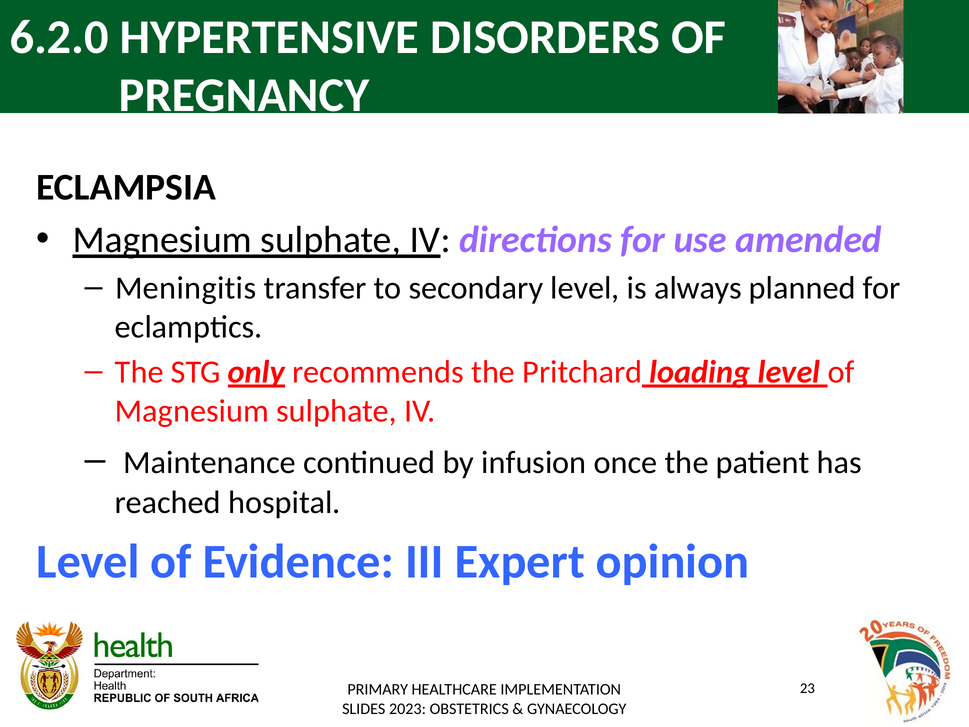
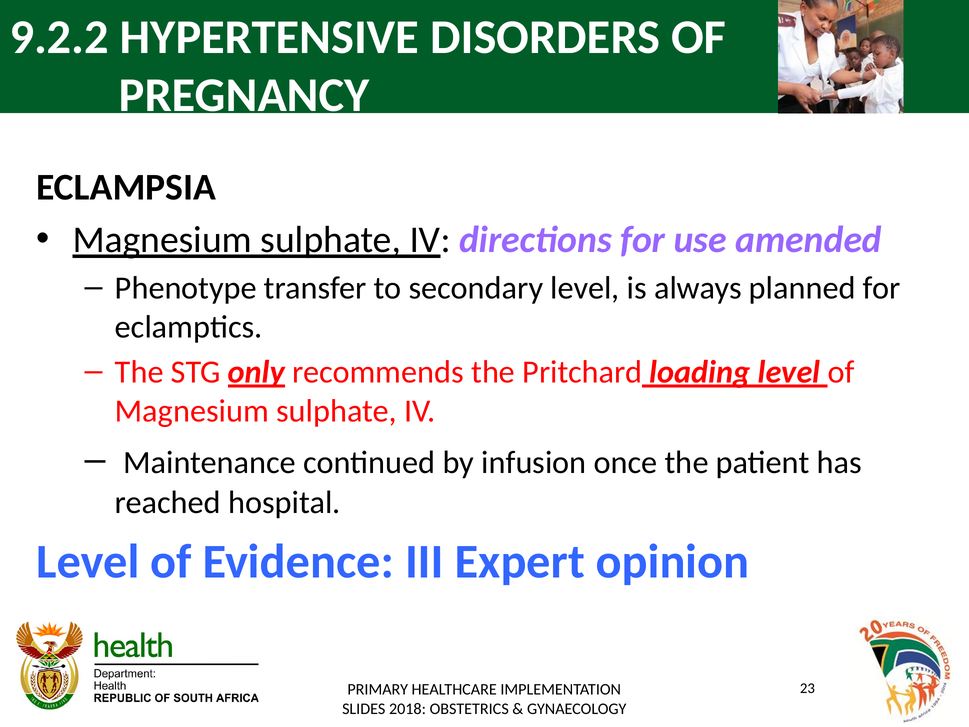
6.2.0: 6.2.0 -> 9.2.2
Meningitis: Meningitis -> Phenotype
2023: 2023 -> 2018
